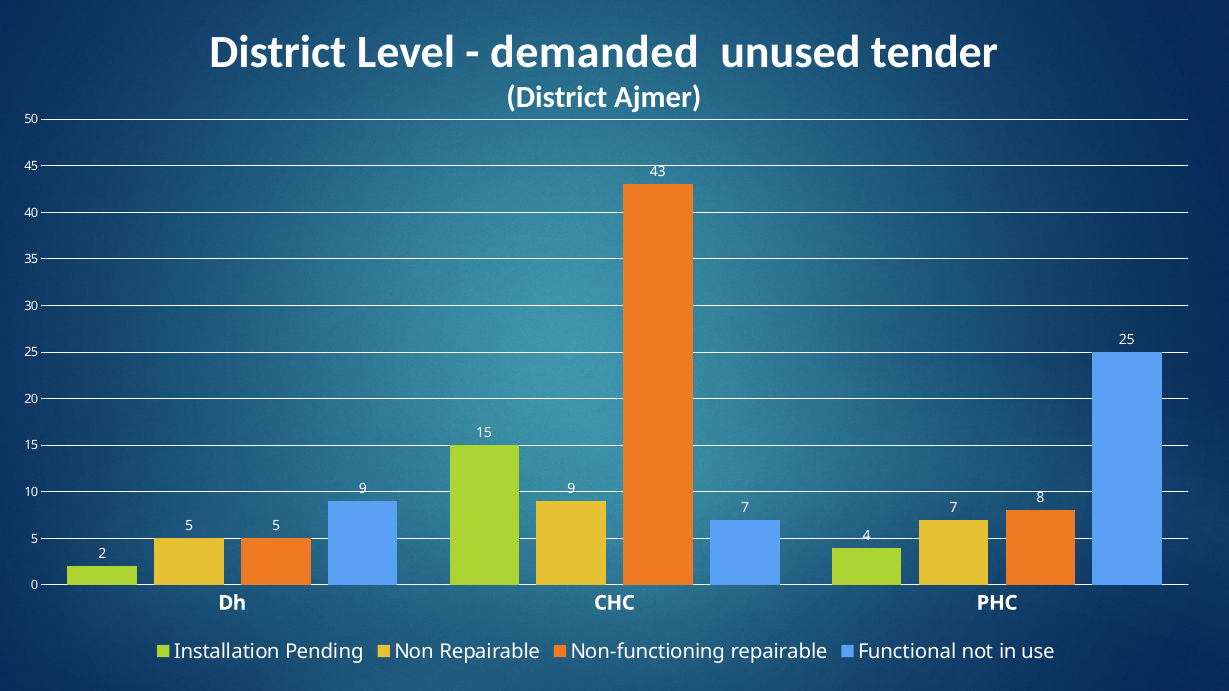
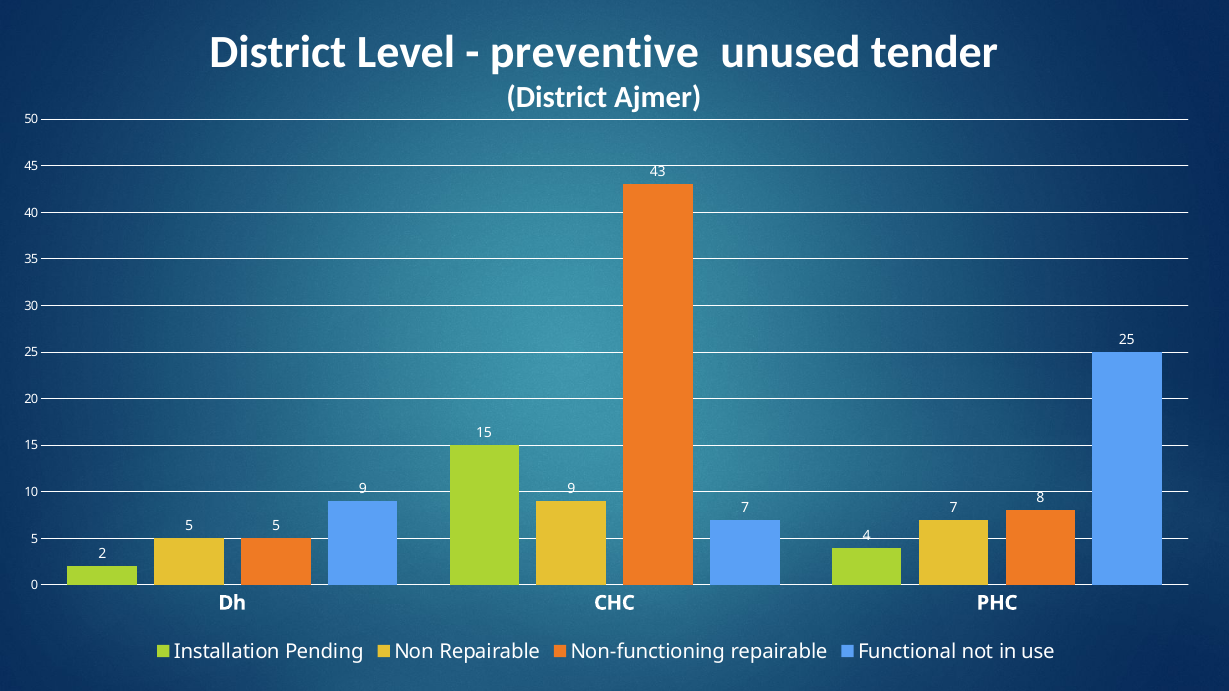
demanded: demanded -> preventive
